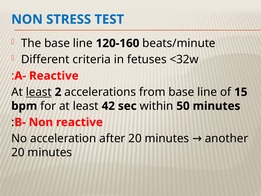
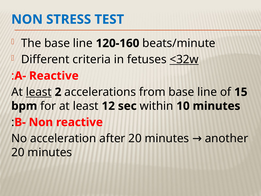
<32w underline: none -> present
42: 42 -> 12
50: 50 -> 10
